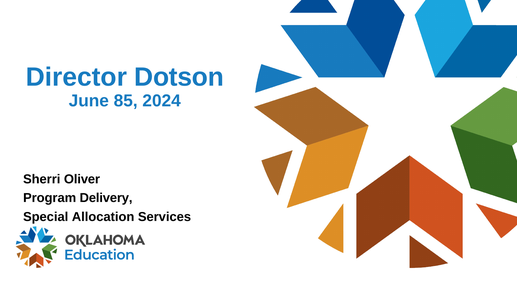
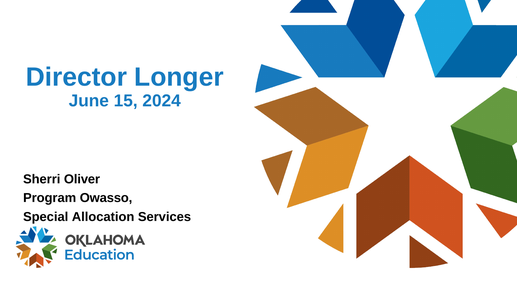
Dotson: Dotson -> Longer
85: 85 -> 15
Delivery: Delivery -> Owasso
